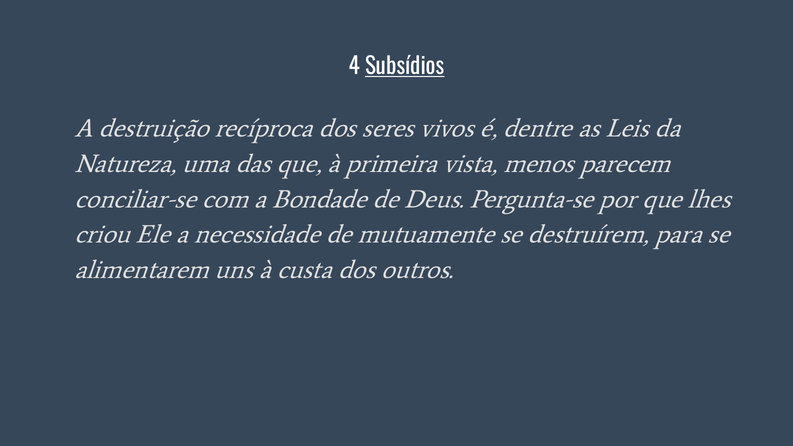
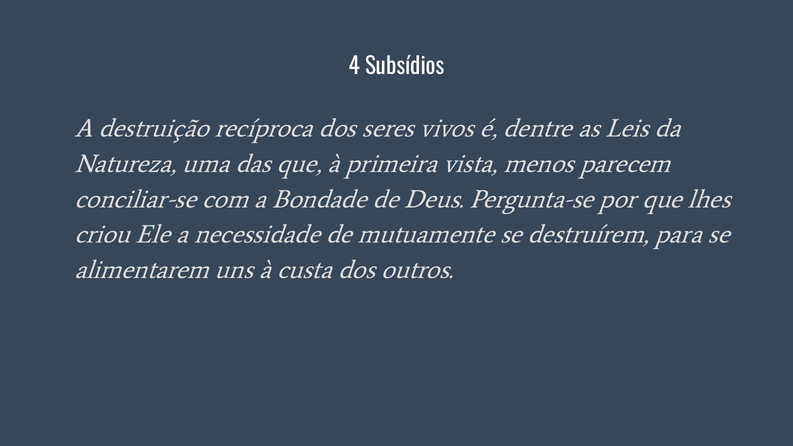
Subsídios underline: present -> none
